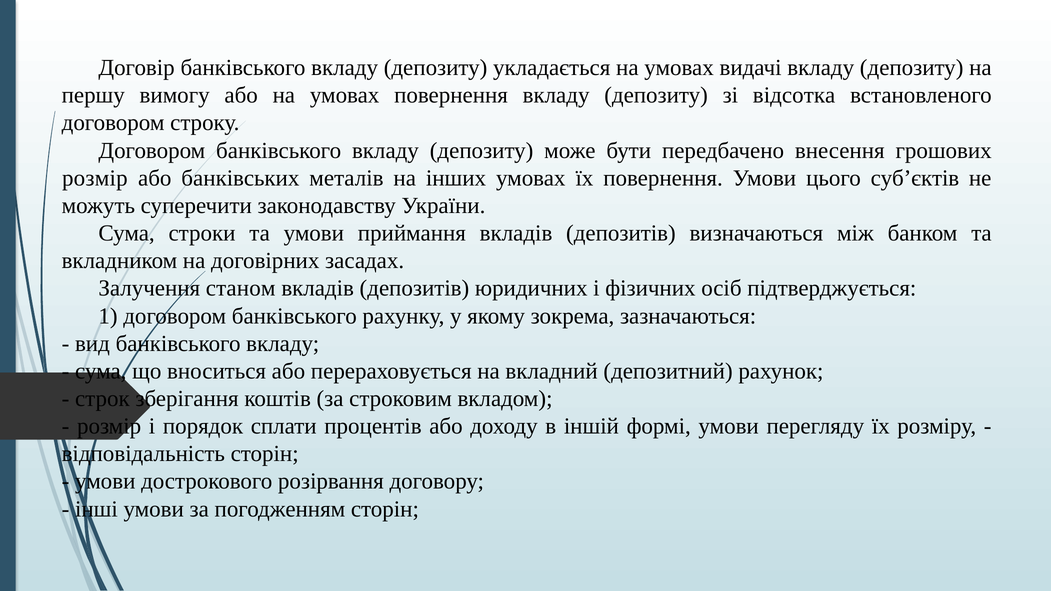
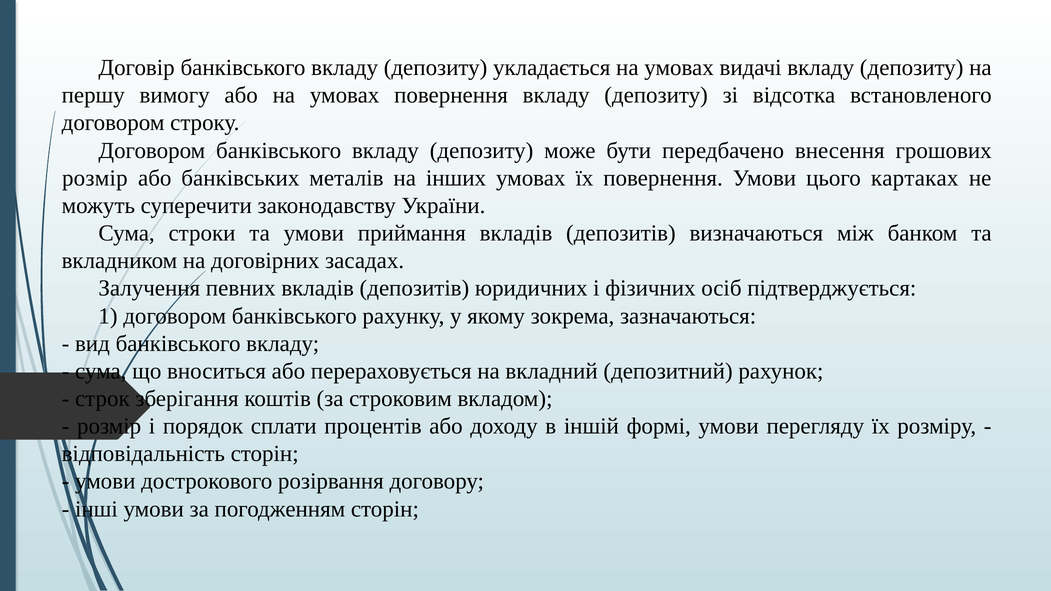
субʼєктів: субʼєктів -> картаках
станом: станом -> певних
